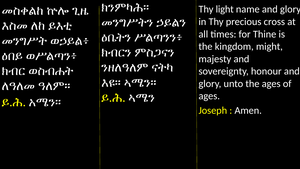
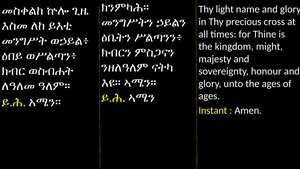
Joseph: Joseph -> Instant
